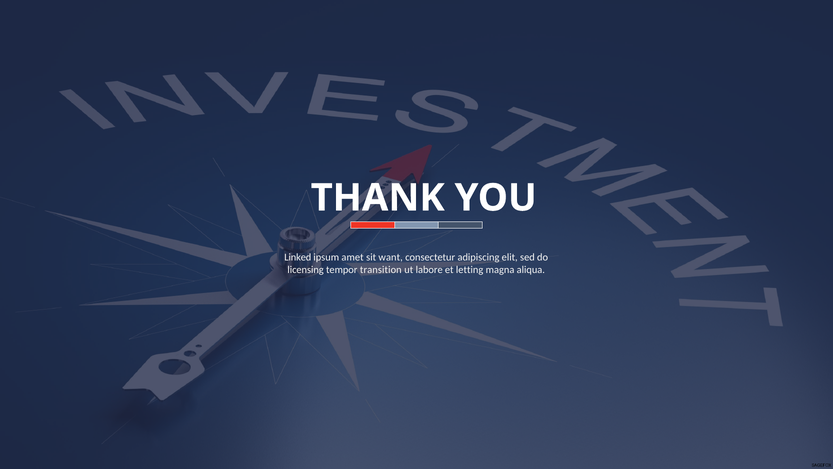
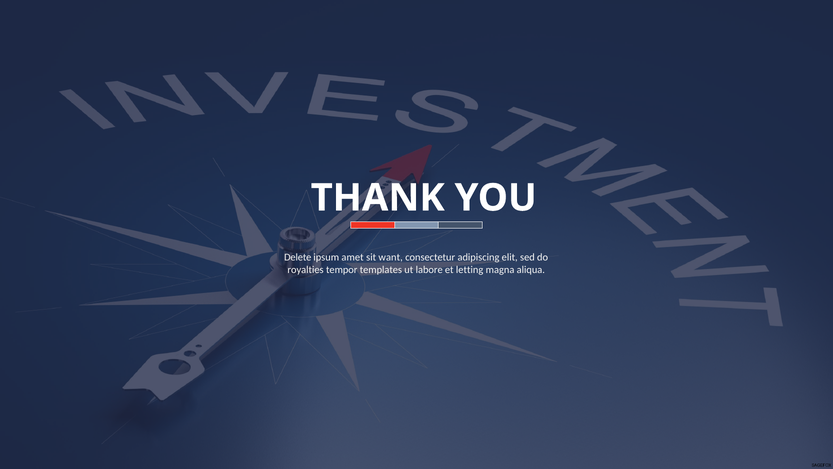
Linked: Linked -> Delete
licensing: licensing -> royalties
transition: transition -> templates
